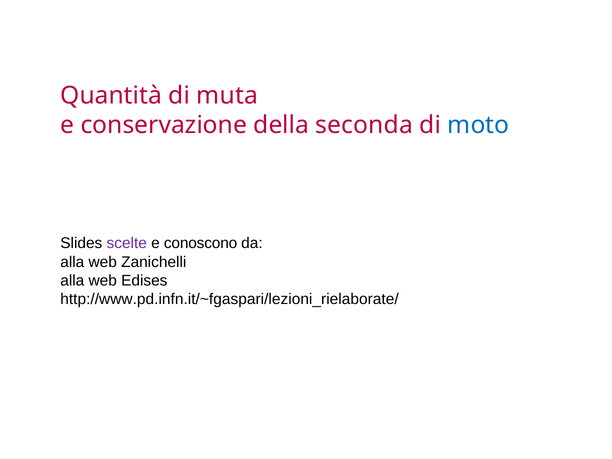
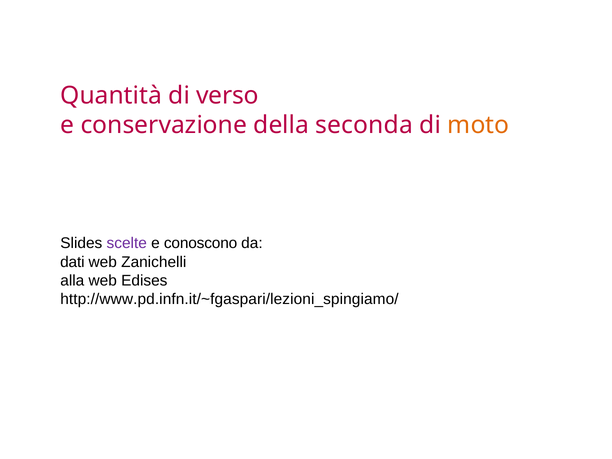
muta: muta -> verso
moto colour: blue -> orange
alla at (72, 262): alla -> dati
http://www.pd.infn.it/~fgaspari/lezioni_rielaborate/: http://www.pd.infn.it/~fgaspari/lezioni_rielaborate/ -> http://www.pd.infn.it/~fgaspari/lezioni_spingiamo/
